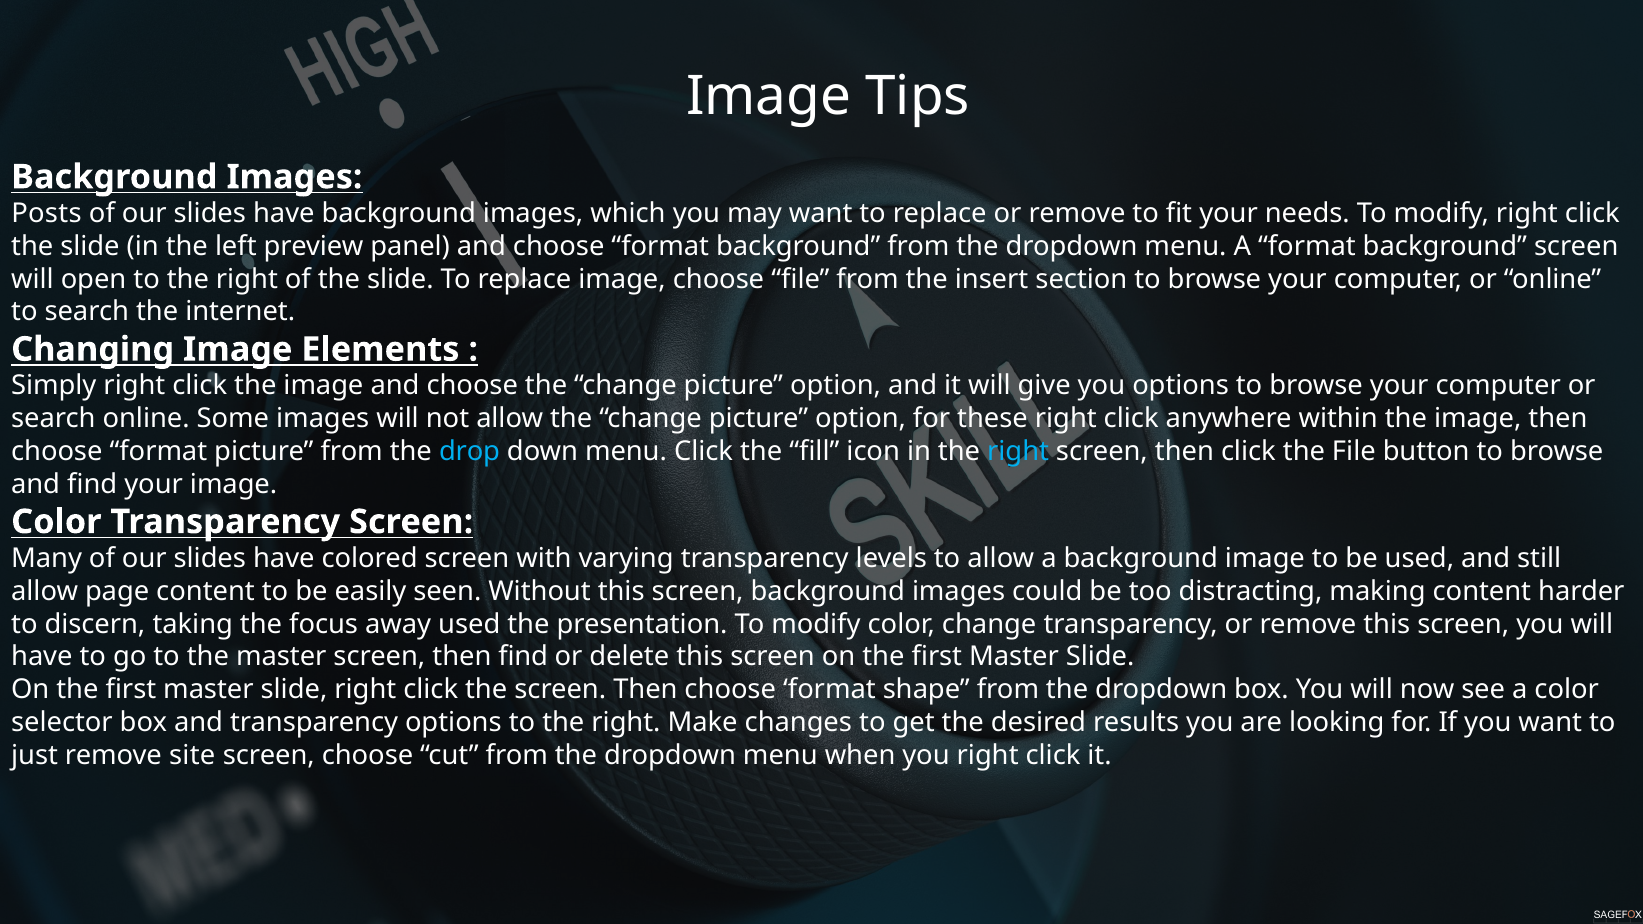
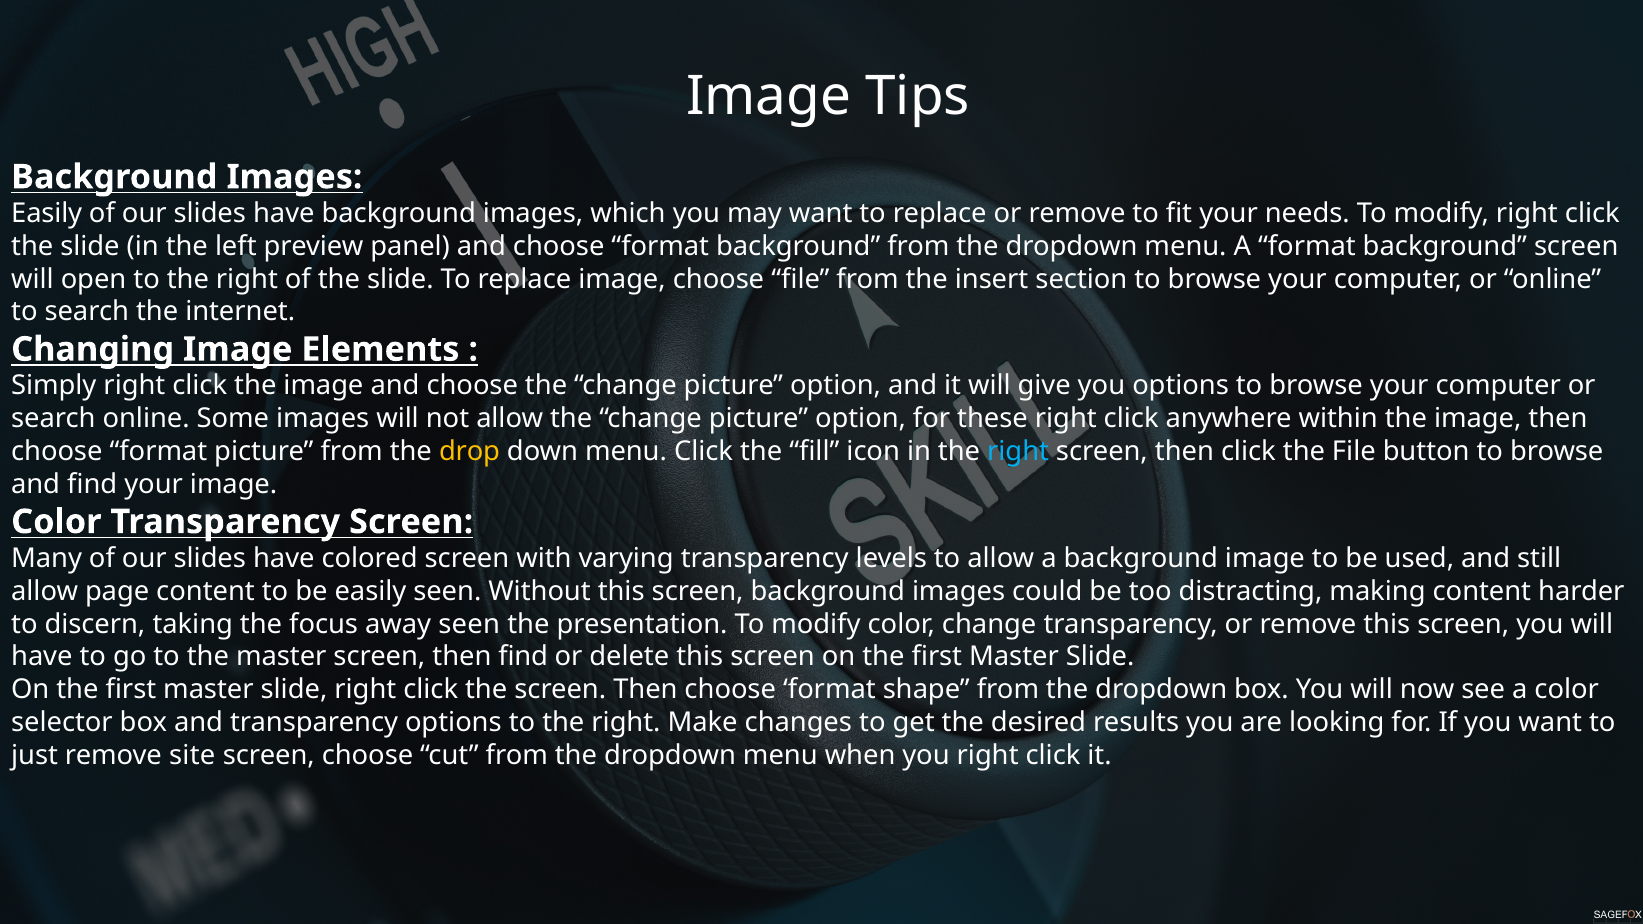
Posts at (46, 214): Posts -> Easily
drop colour: light blue -> yellow
away used: used -> seen
